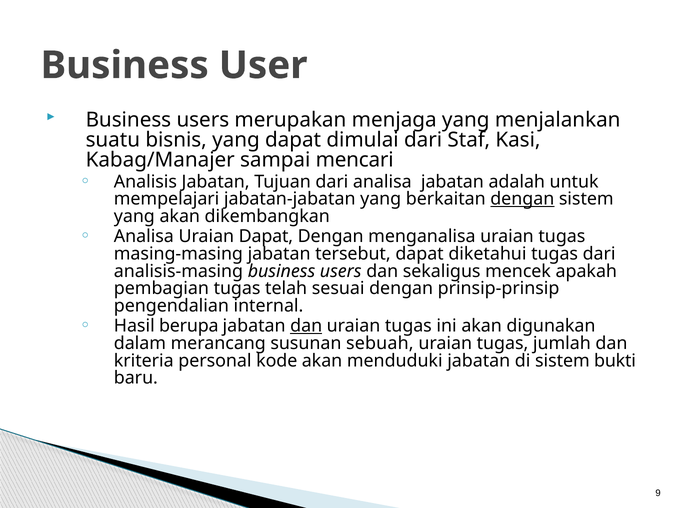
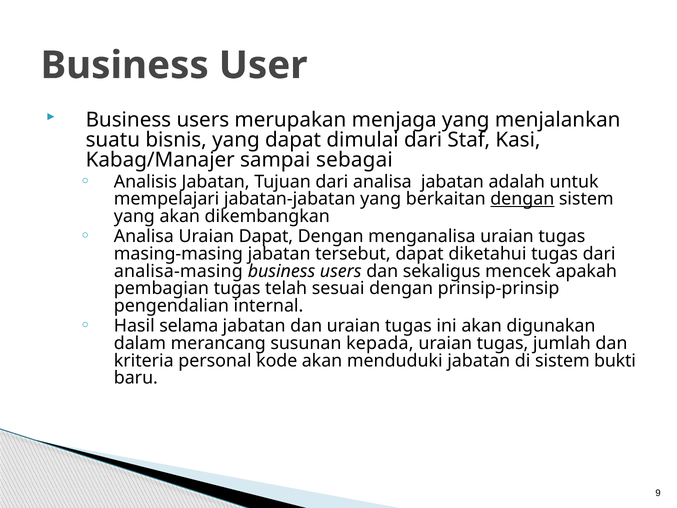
mencari: mencari -> sebagai
analisis-masing: analisis-masing -> analisa-masing
berupa: berupa -> selama
dan at (306, 326) underline: present -> none
sebuah: sebuah -> kepada
